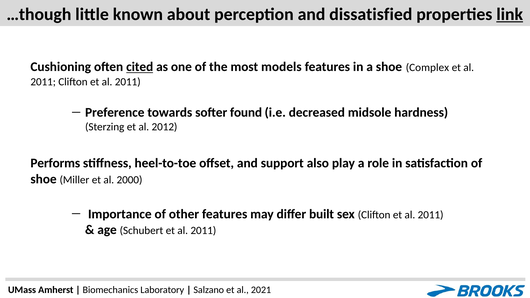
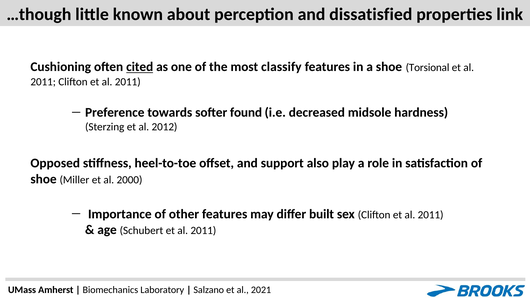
link underline: present -> none
models: models -> classify
Complex: Complex -> Torsional
Performs: Performs -> Opposed
